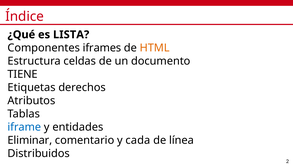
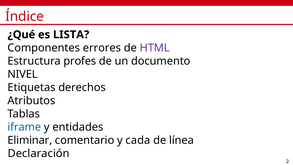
iframes: iframes -> errores
HTML colour: orange -> purple
celdas: celdas -> profes
TIENE: TIENE -> NIVEL
Distribuidos: Distribuidos -> Declaración
